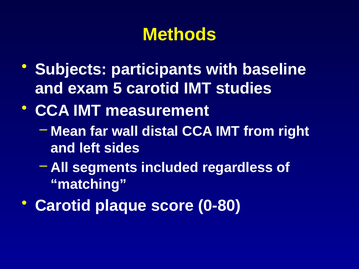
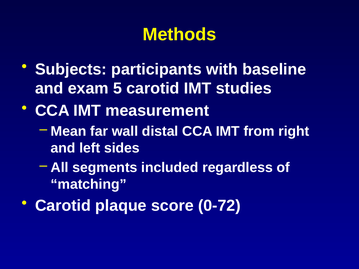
0-80: 0-80 -> 0-72
